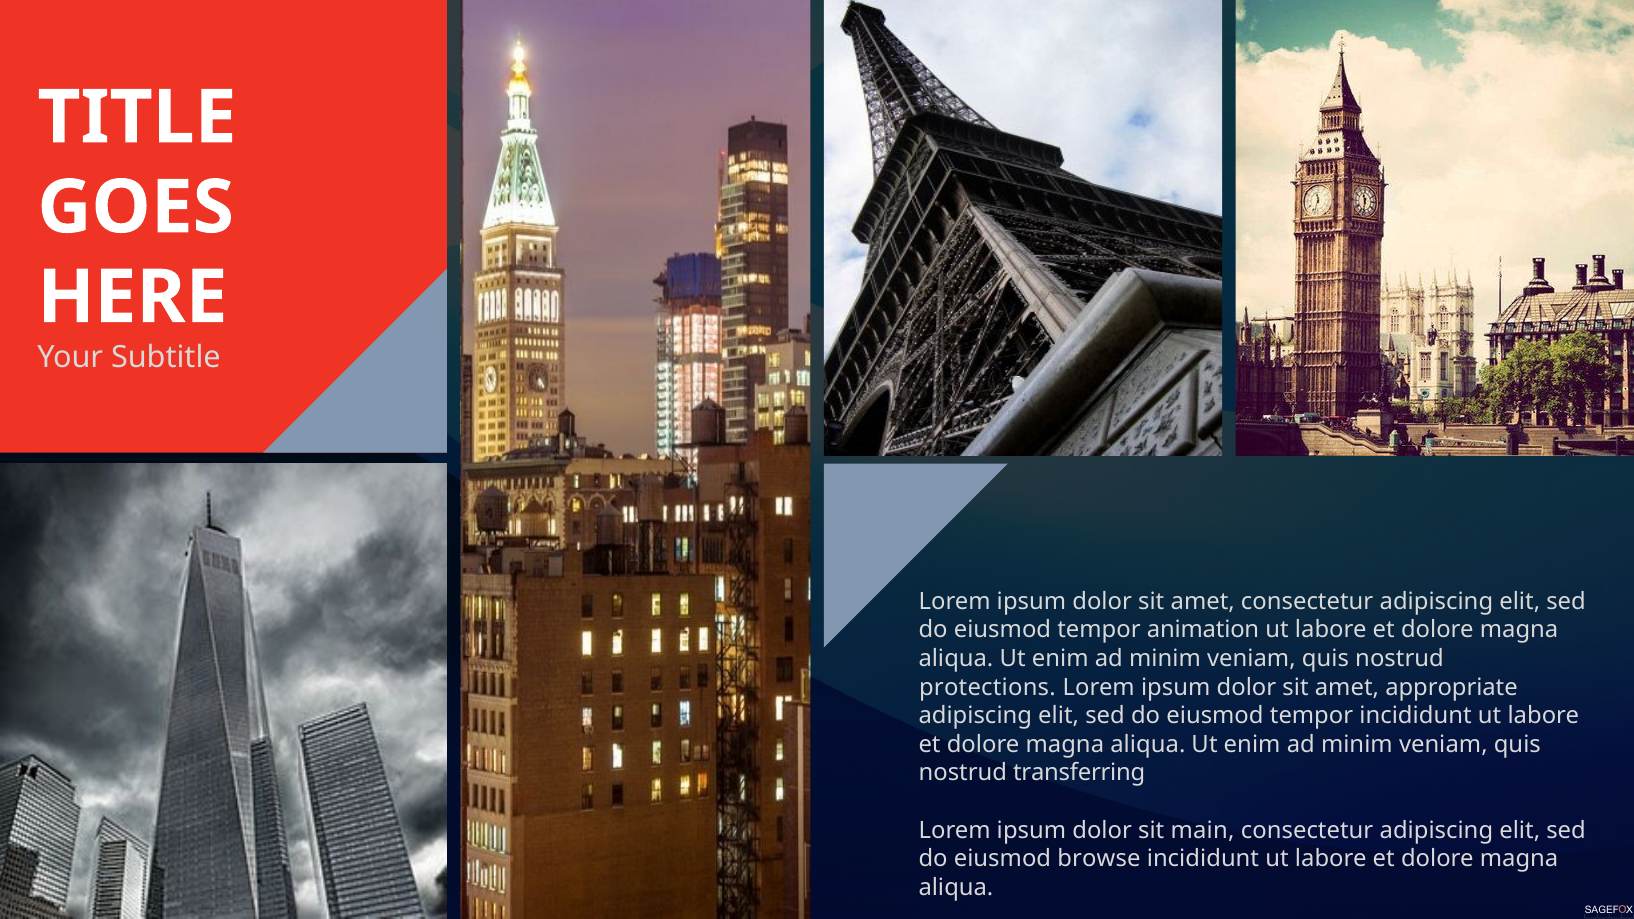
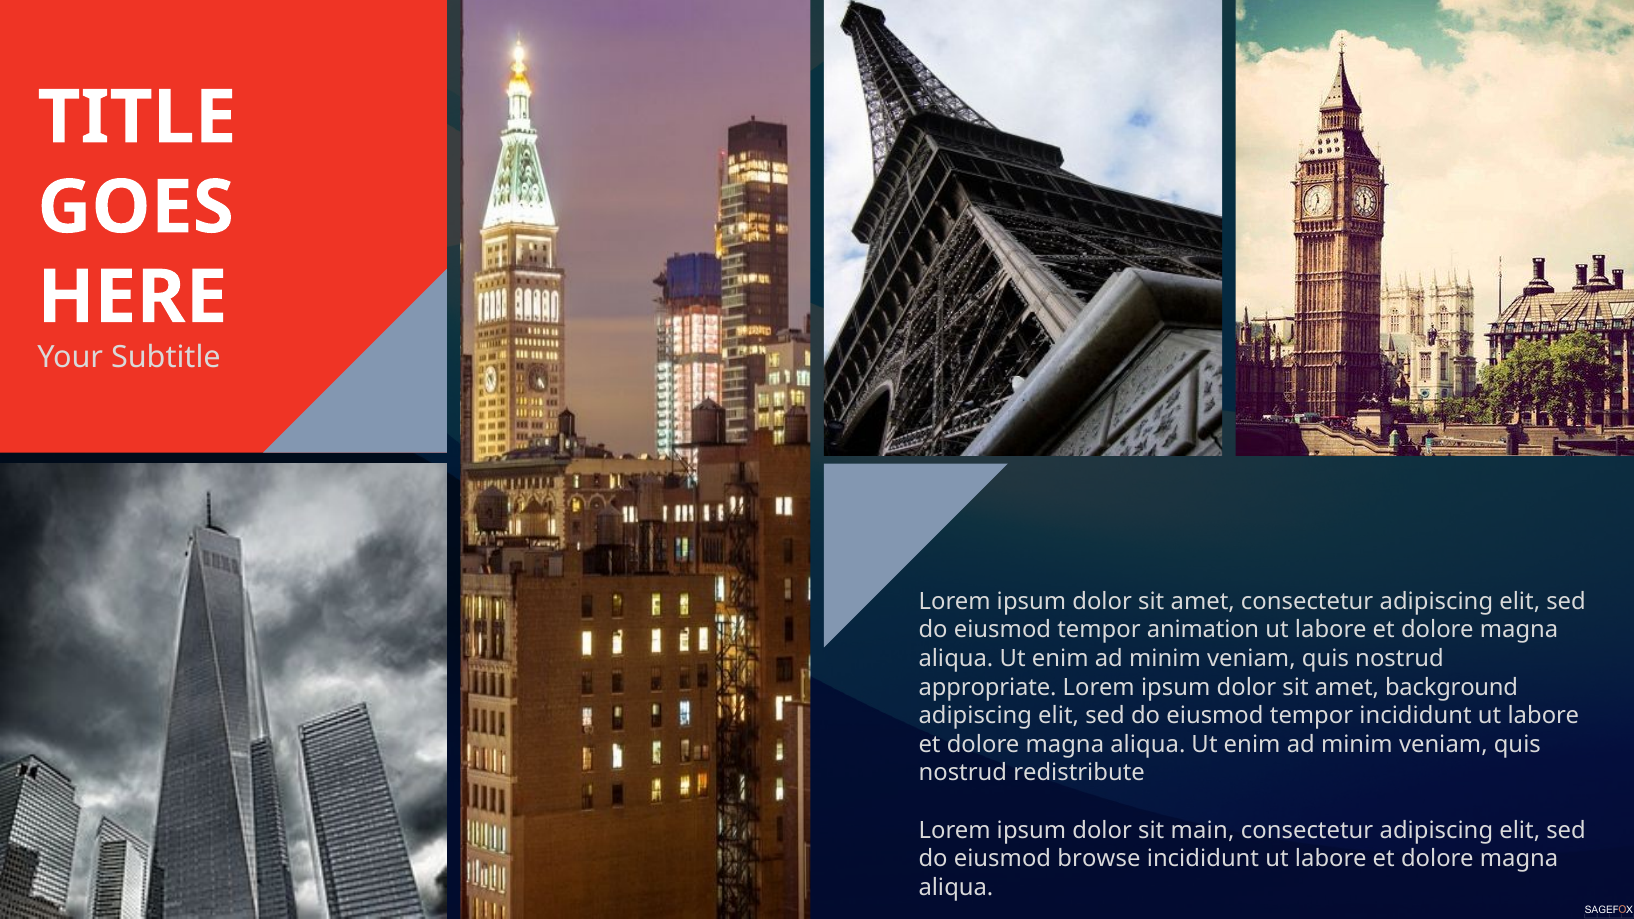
protections: protections -> appropriate
appropriate: appropriate -> background
transferring: transferring -> redistribute
